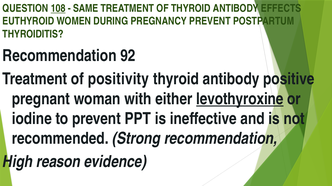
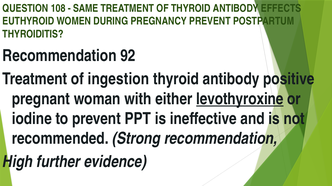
108 underline: present -> none
positivity: positivity -> ingestion
reason: reason -> further
